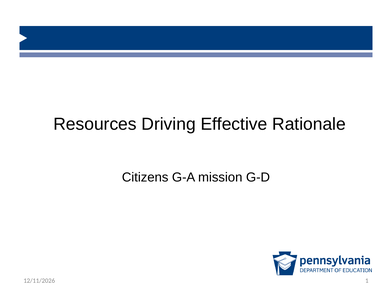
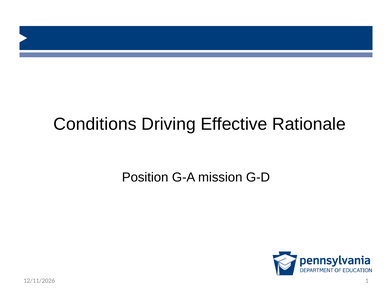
Resources: Resources -> Conditions
Citizens: Citizens -> Position
